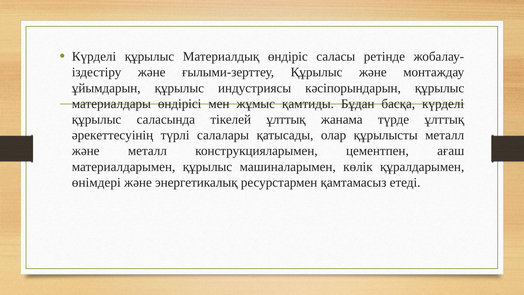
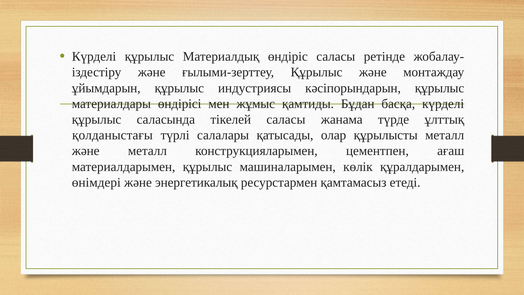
тікелей ұлттық: ұлттық -> саласы
әрекеттесуінің: әрекеттесуінің -> қолданыстағы
